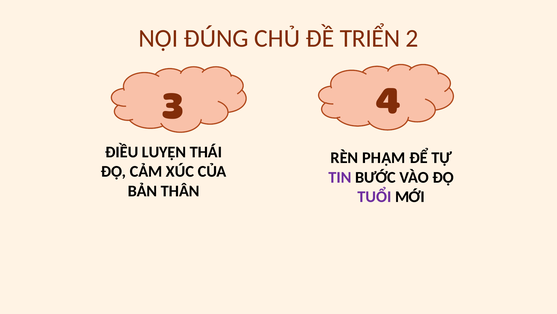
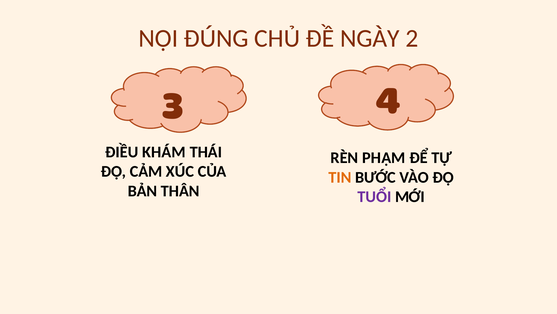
TRIỂN: TRIỂN -> NGÀY
LUYỆN: LUYỆN -> KHÁM
TIN colour: purple -> orange
